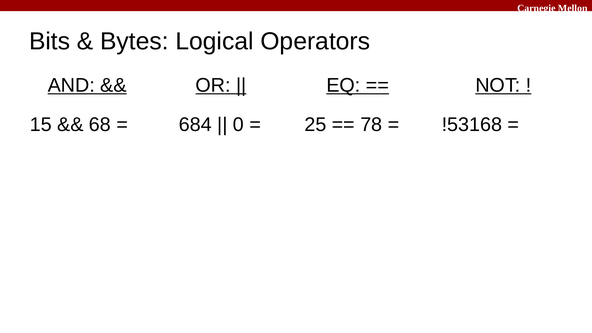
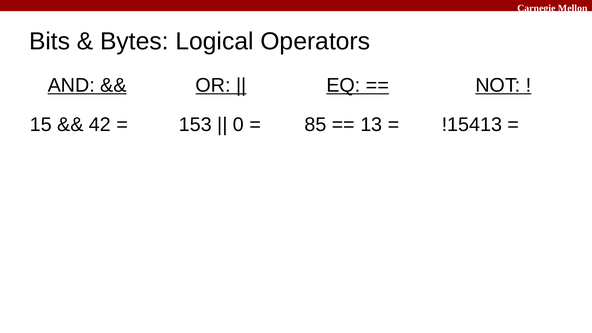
68: 68 -> 42
684: 684 -> 153
25: 25 -> 85
78: 78 -> 13
!53168: !53168 -> !15413
